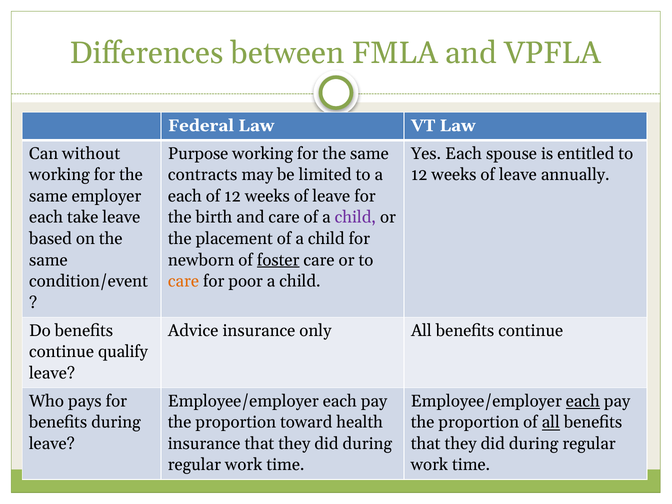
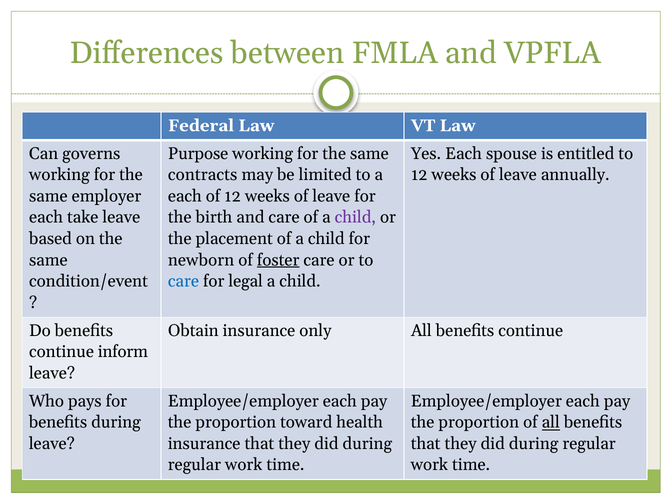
without: without -> governs
care at (184, 281) colour: orange -> blue
poor: poor -> legal
Advice: Advice -> Obtain
qualify: qualify -> inform
each at (583, 401) underline: present -> none
